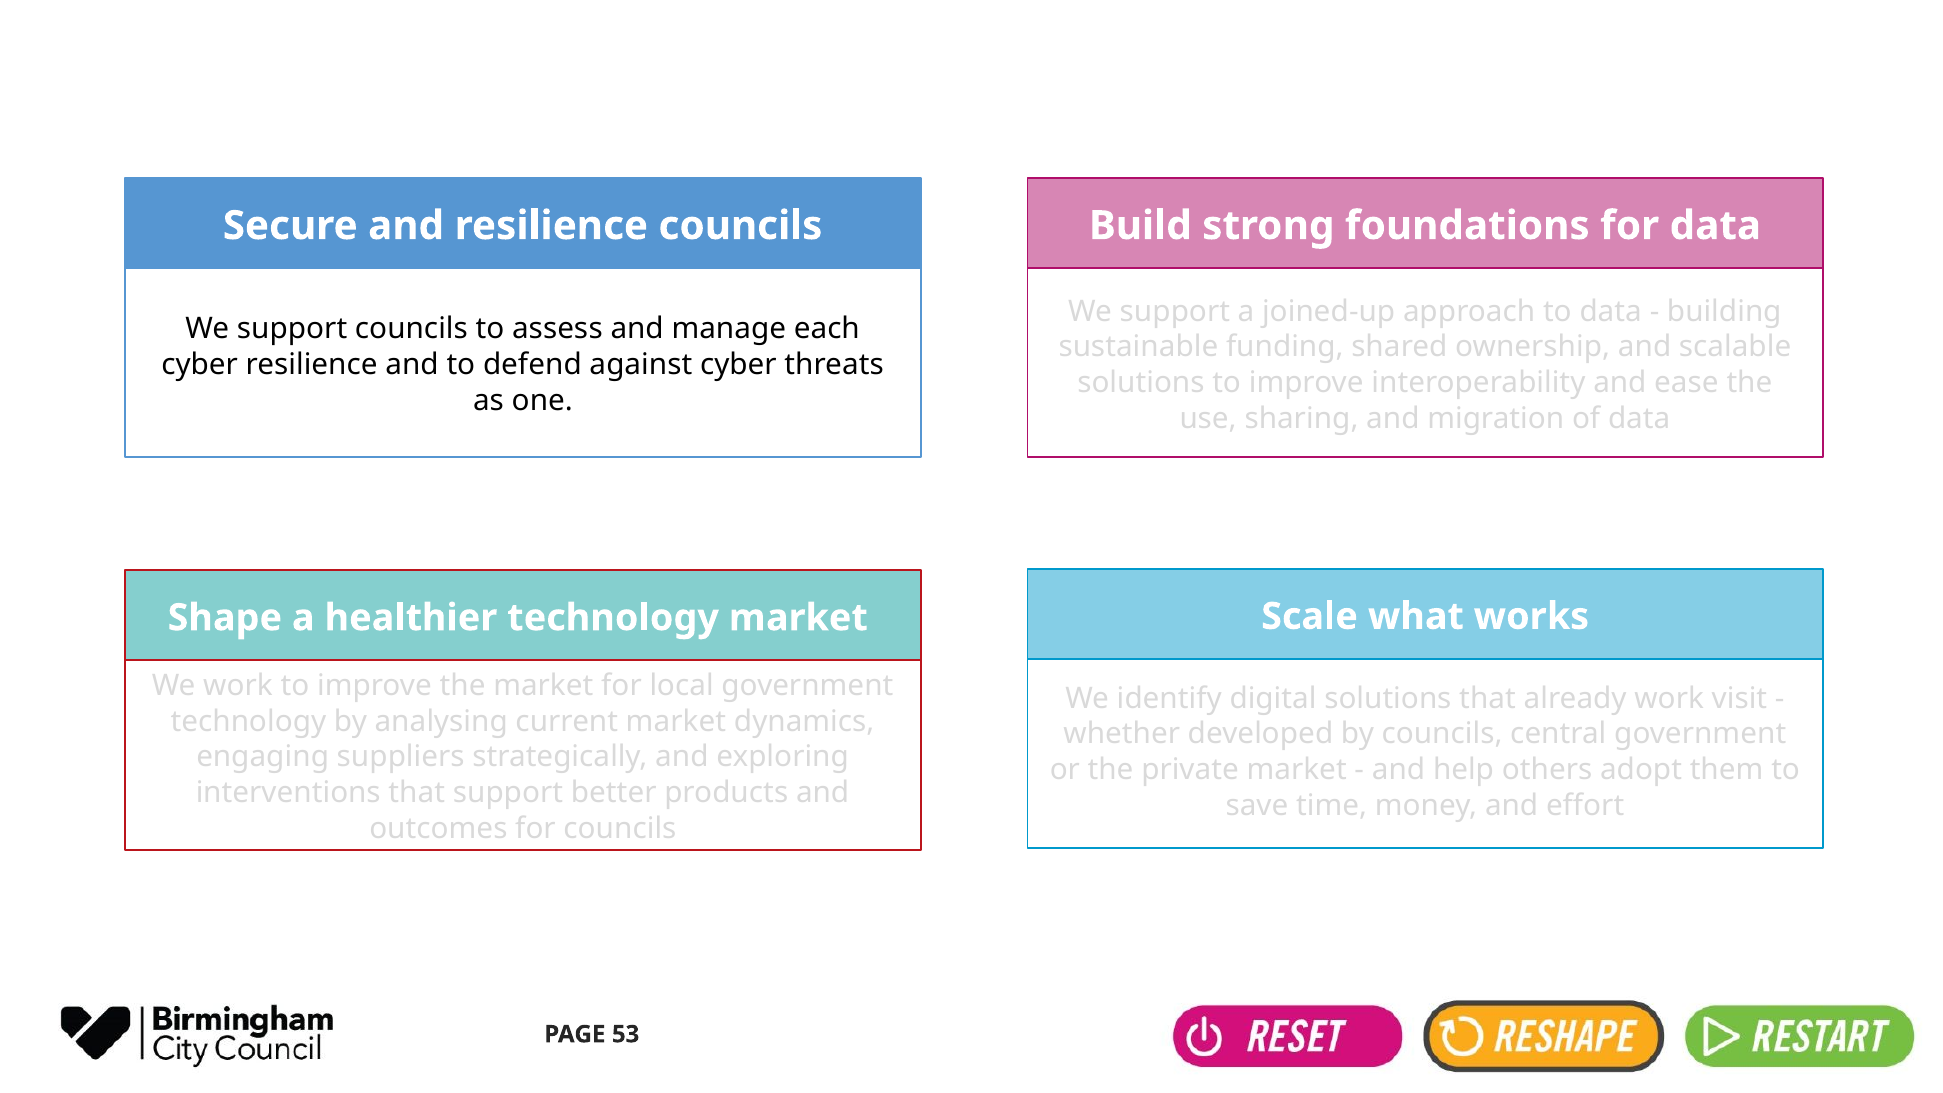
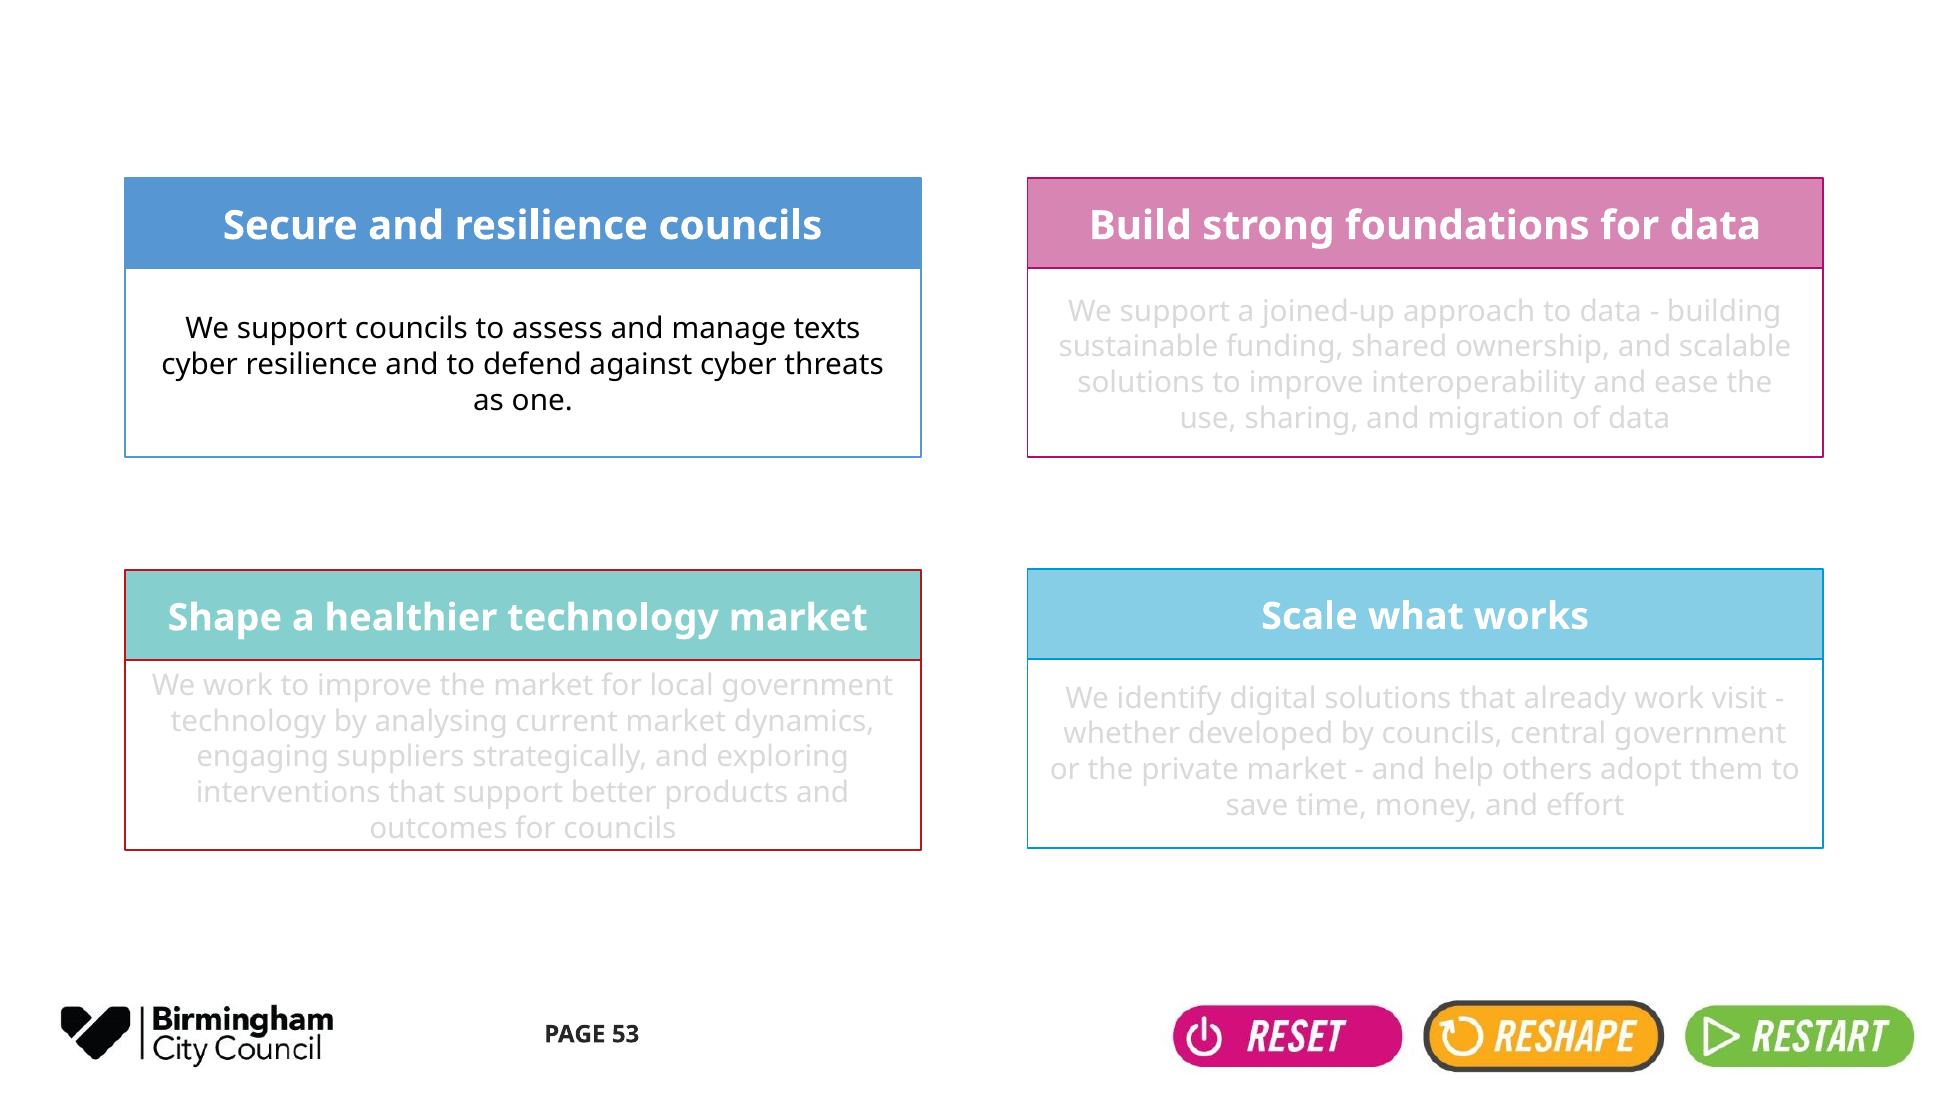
each: each -> texts
